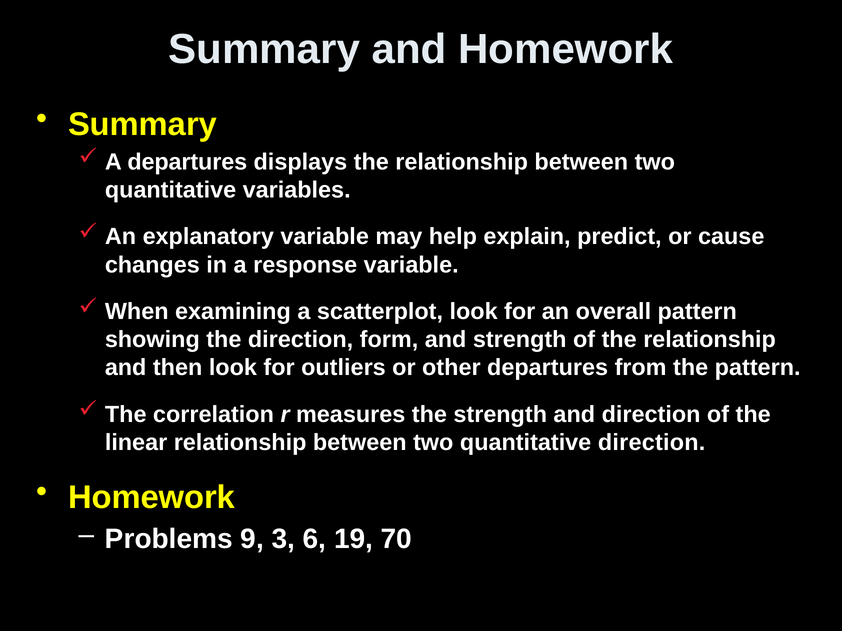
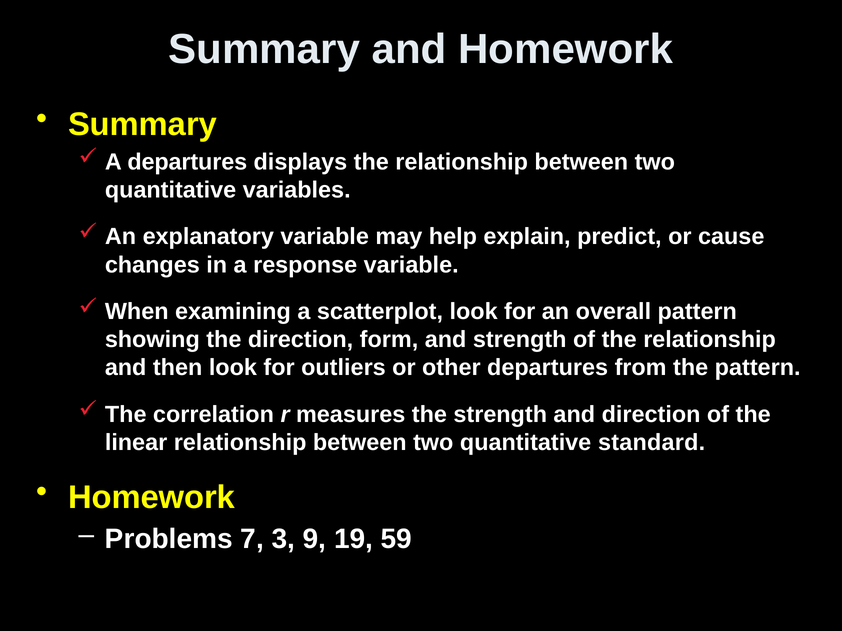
quantitative direction: direction -> standard
9: 9 -> 7
6: 6 -> 9
70: 70 -> 59
